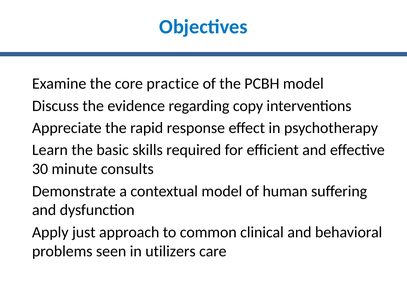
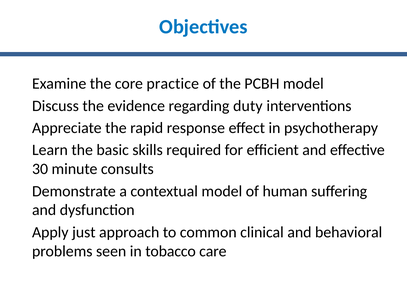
copy: copy -> duty
utilizers: utilizers -> tobacco
